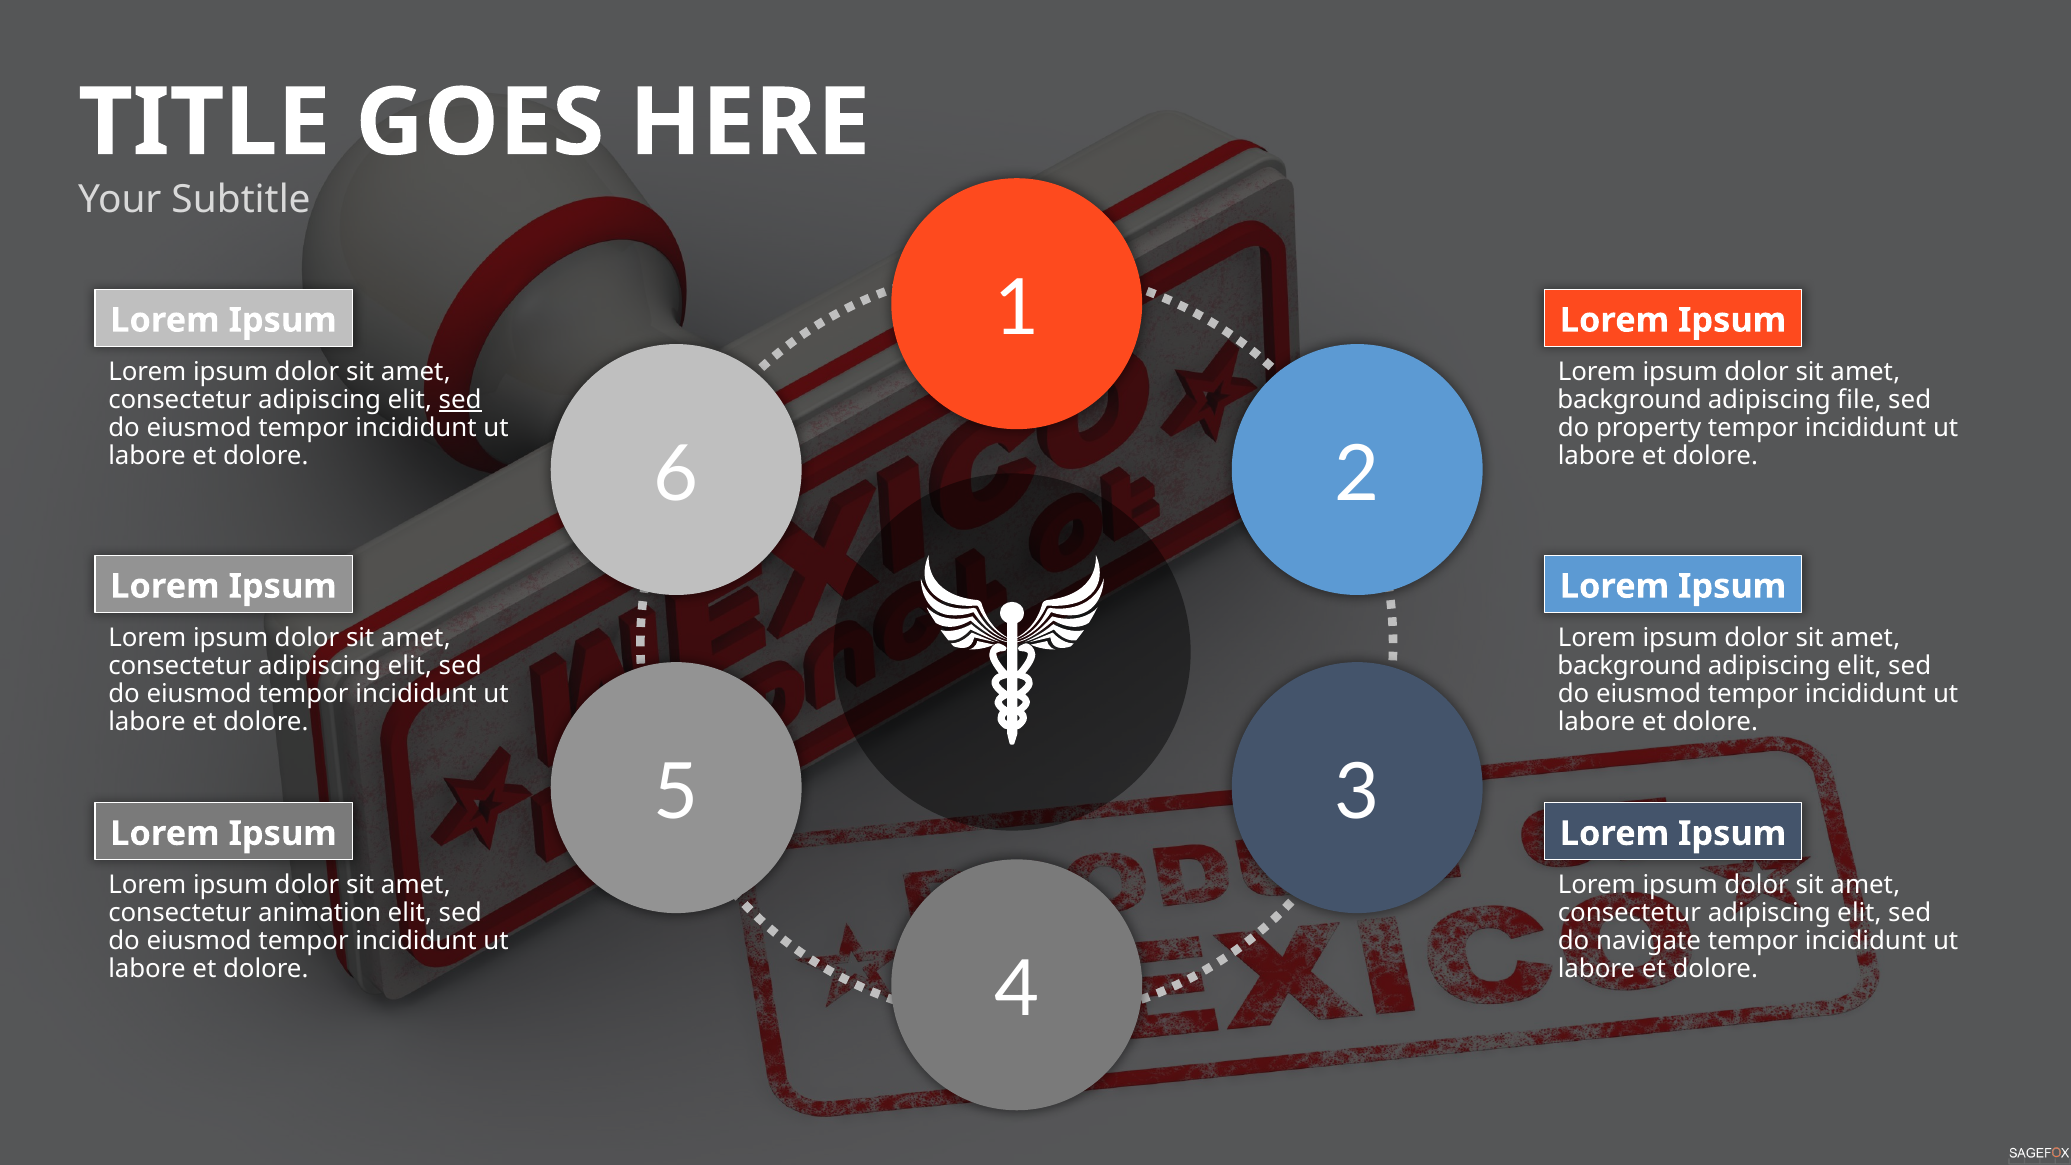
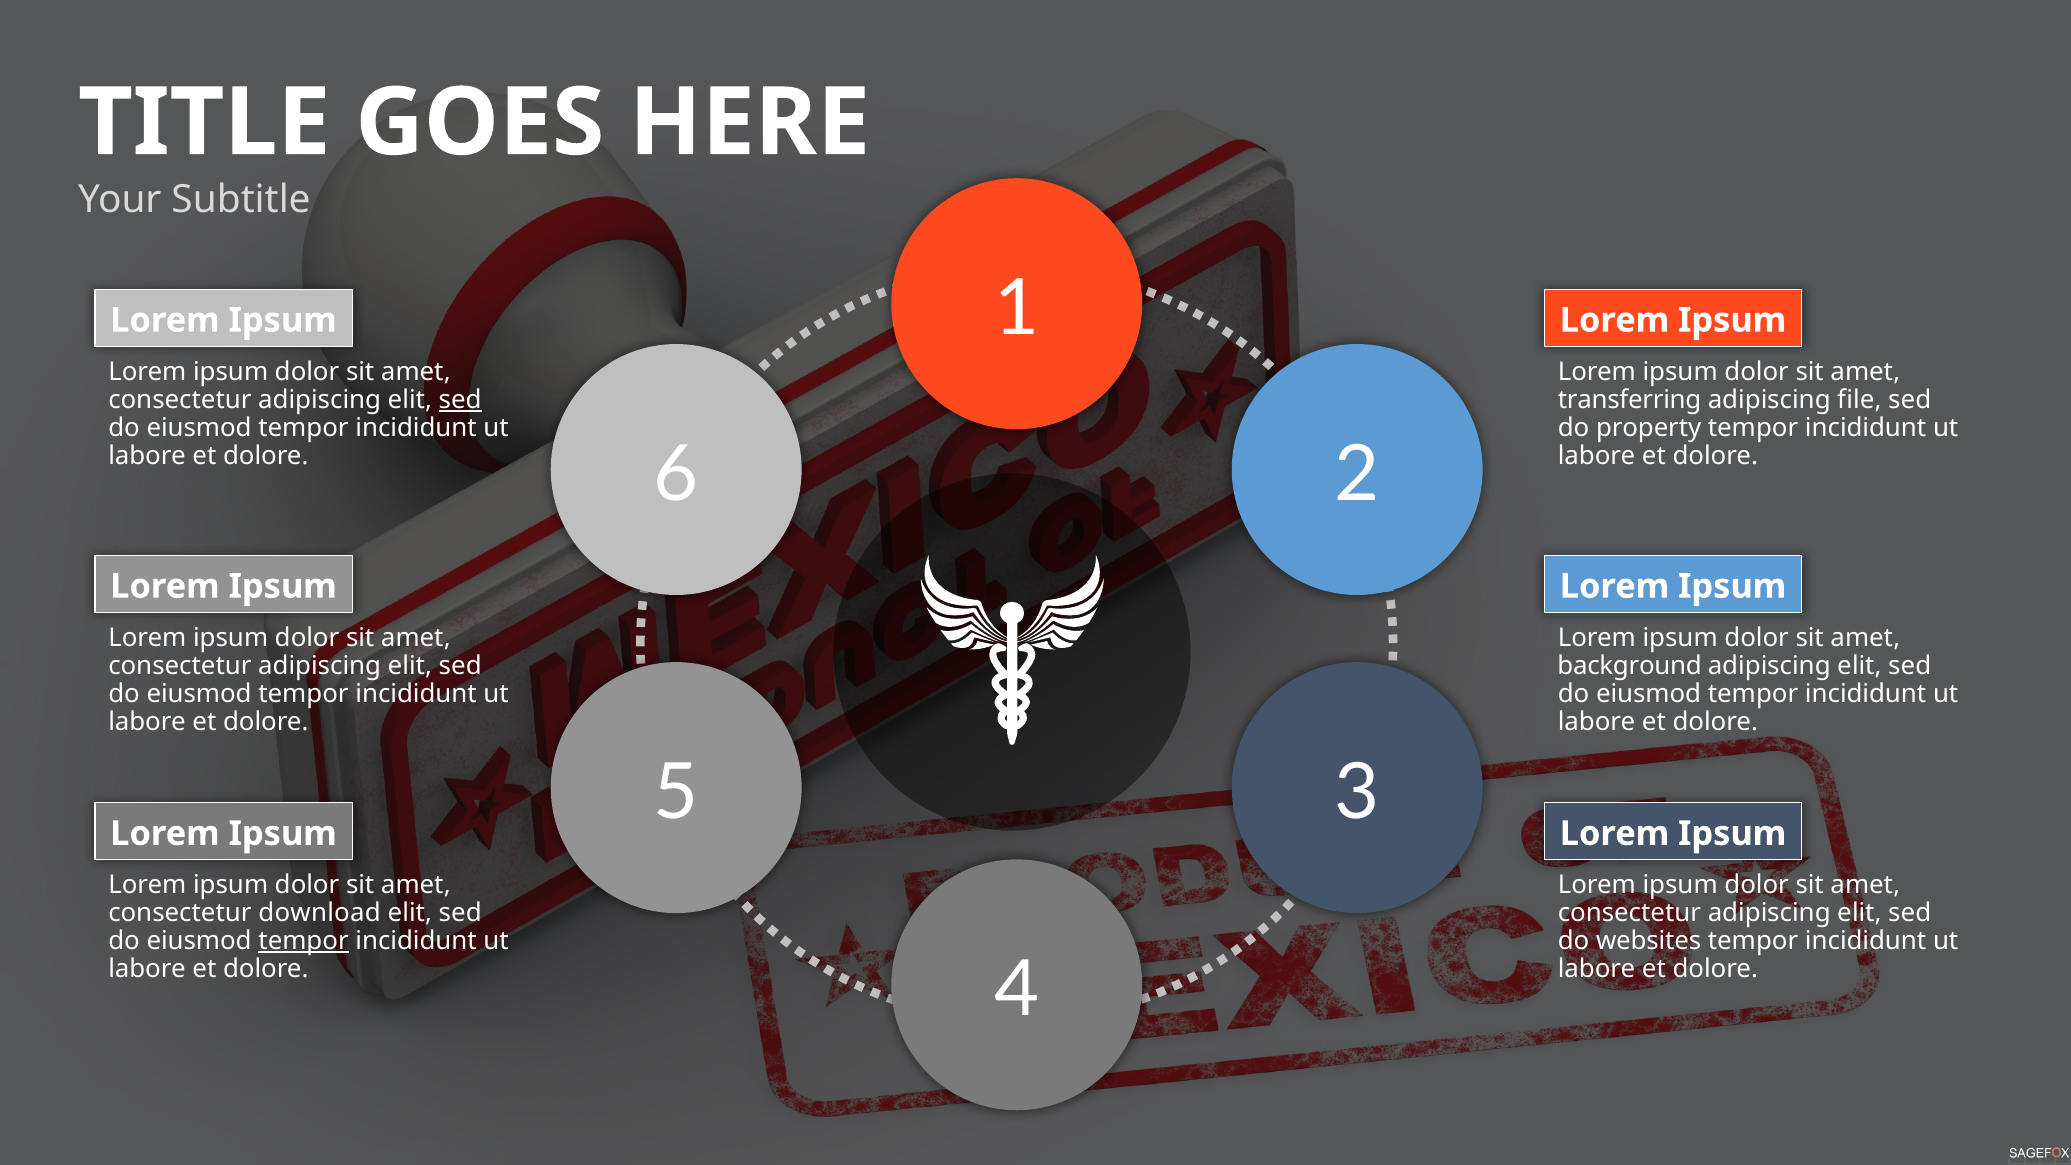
background at (1630, 400): background -> transferring
animation: animation -> download
tempor at (304, 941) underline: none -> present
navigate: navigate -> websites
